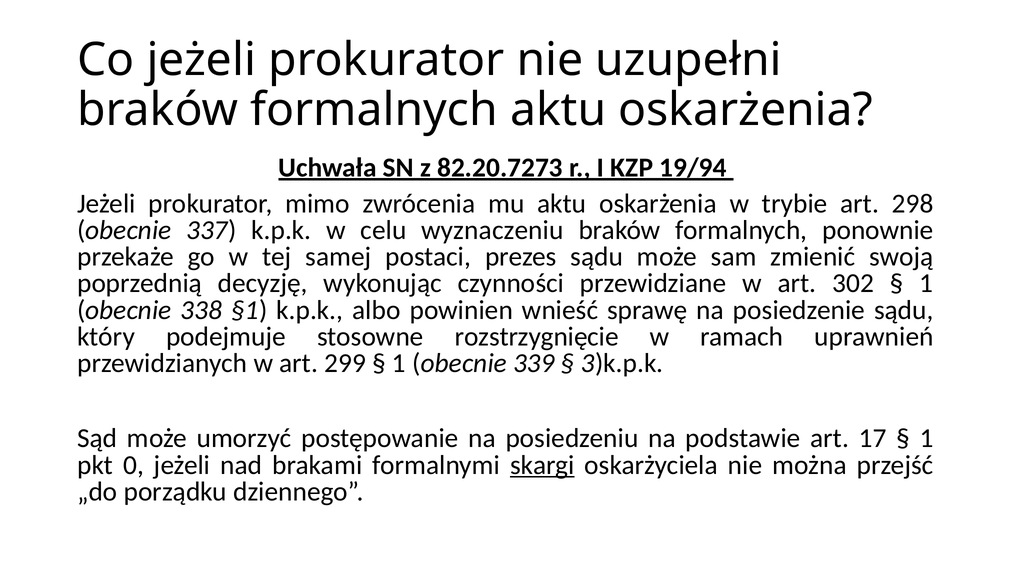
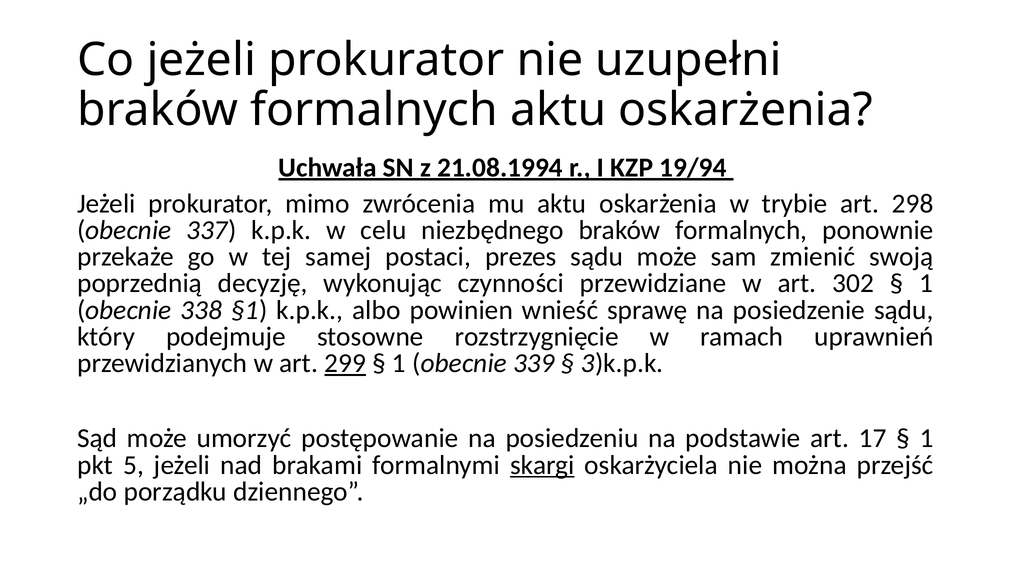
82.20.7273: 82.20.7273 -> 21.08.1994
wyznaczeniu: wyznaczeniu -> niezbędnego
299 underline: none -> present
0: 0 -> 5
